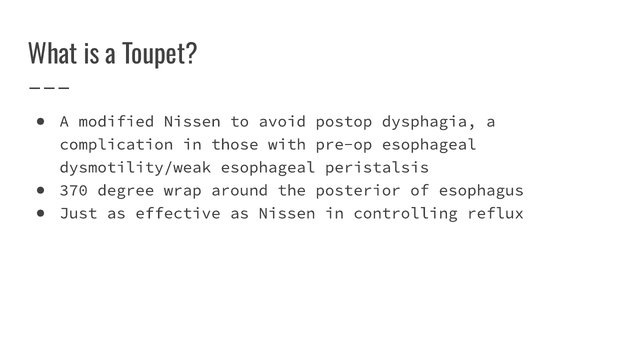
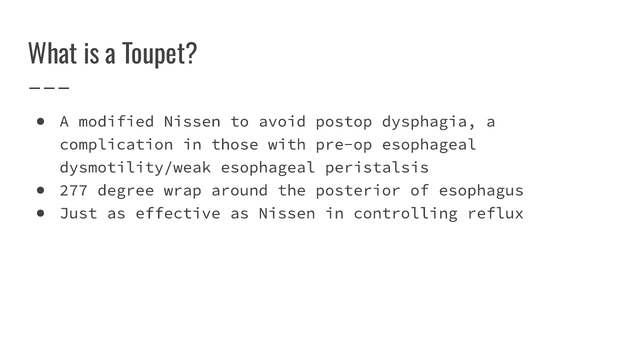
370: 370 -> 277
